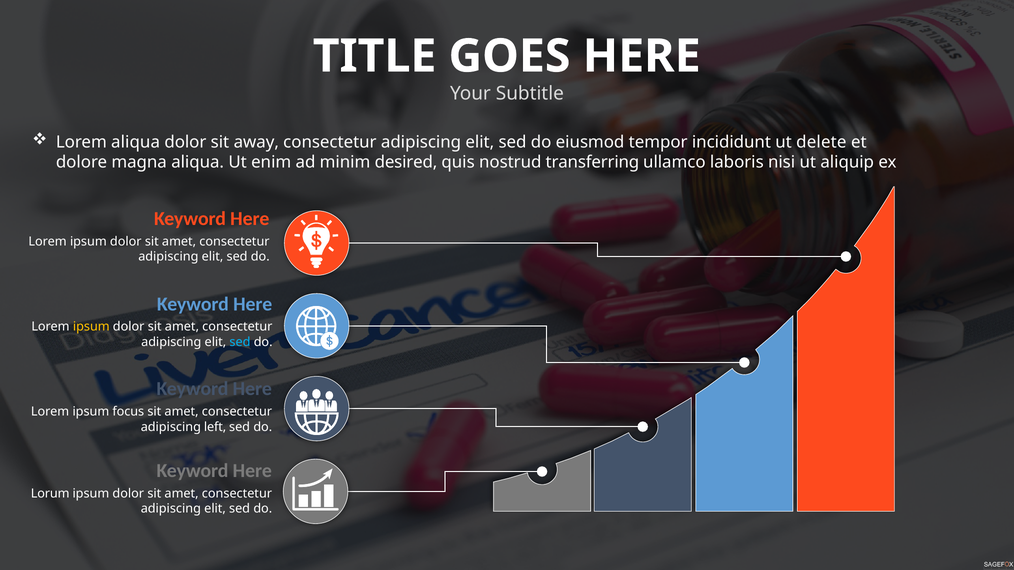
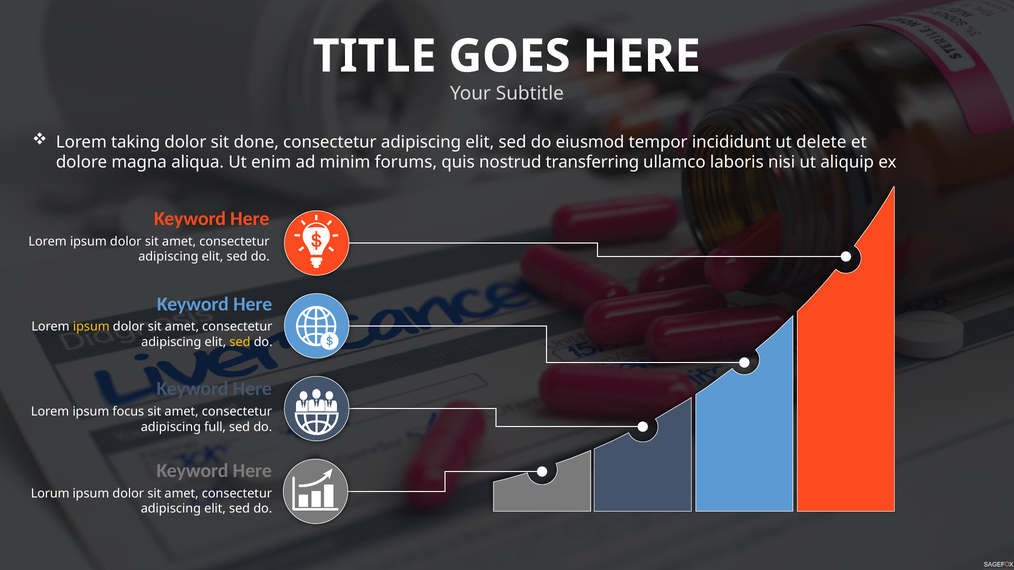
Lorem aliqua: aliqua -> taking
away: away -> done
desired: desired -> forums
sed at (240, 342) colour: light blue -> yellow
left: left -> full
